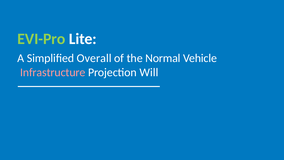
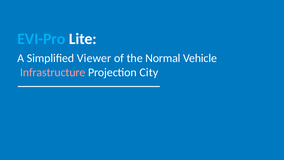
EVI-Pro colour: light green -> light blue
Overall: Overall -> Viewer
Will: Will -> City
